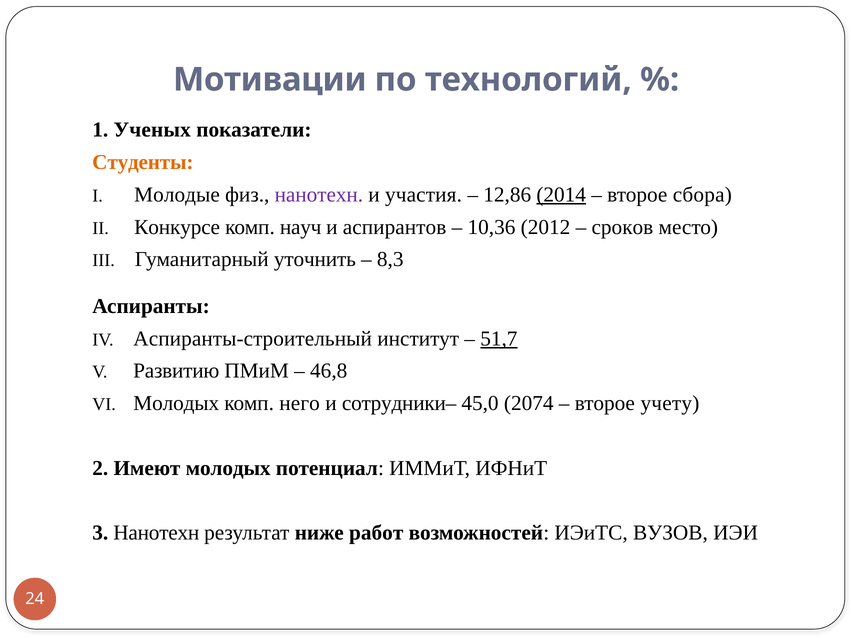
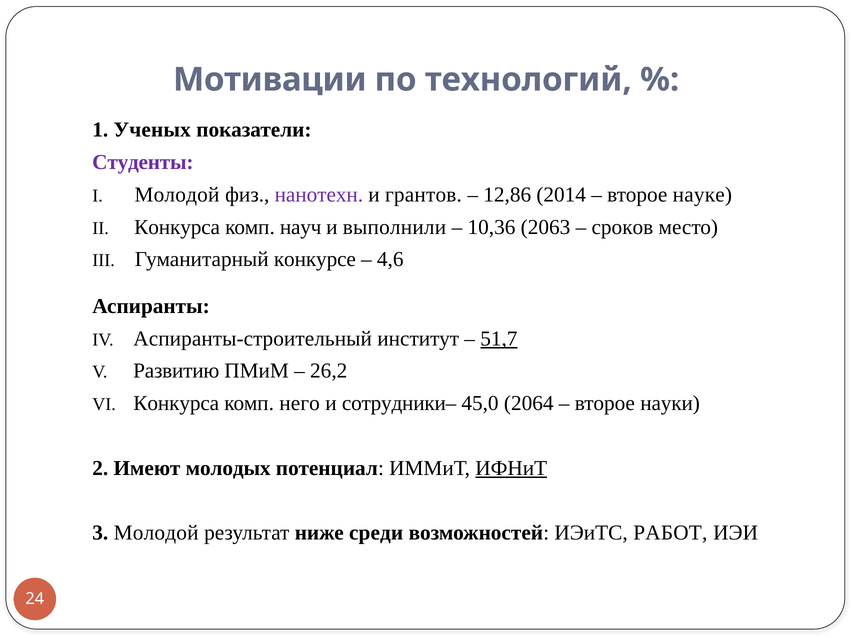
Студенты colour: orange -> purple
Молодые at (177, 195): Молодые -> Молодой
участия: участия -> грантов
2014 underline: present -> none
сбора: сбора -> науке
Конкурсе at (177, 227): Конкурсе -> Конкурса
аспирантов: аспирантов -> выполнили
2012: 2012 -> 2063
уточнить: уточнить -> конкурсе
8,3: 8,3 -> 4,6
46,8: 46,8 -> 26,2
Молодых at (176, 404): Молодых -> Конкурса
2074: 2074 -> 2064
учету: учету -> науки
ИФНиТ underline: none -> present
3 Нанотехн: Нанотехн -> Молодой
работ: работ -> среди
ВУЗОВ: ВУЗОВ -> РАБОТ
